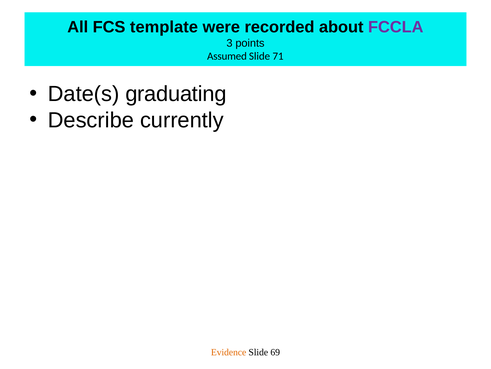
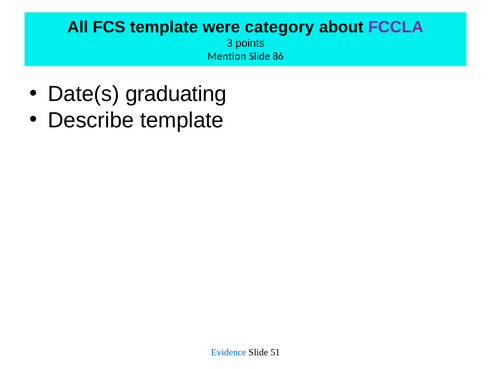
recorded: recorded -> category
Assumed: Assumed -> Mention
71: 71 -> 86
Describe currently: currently -> template
Evidence colour: orange -> blue
69: 69 -> 51
